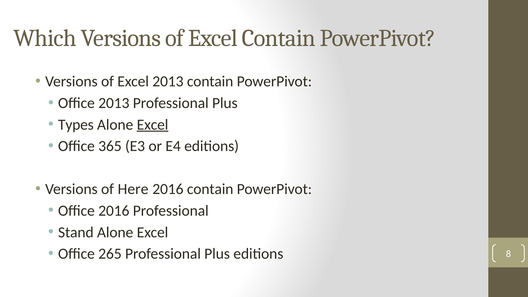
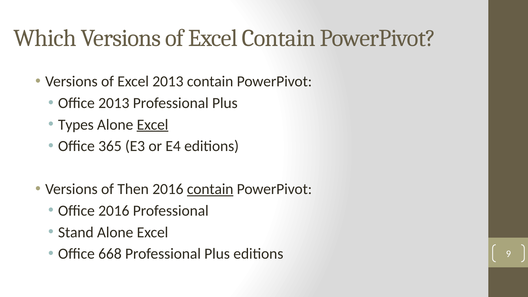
Here: Here -> Then
contain at (210, 189) underline: none -> present
265: 265 -> 668
8: 8 -> 9
